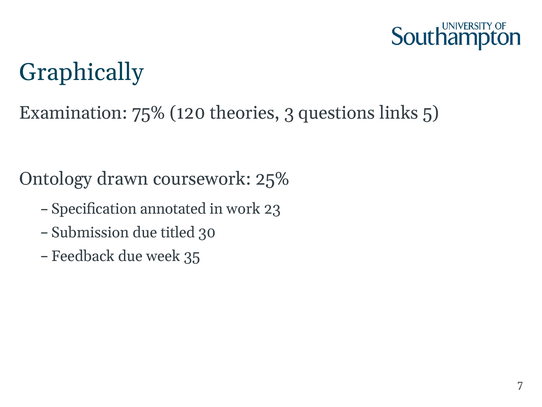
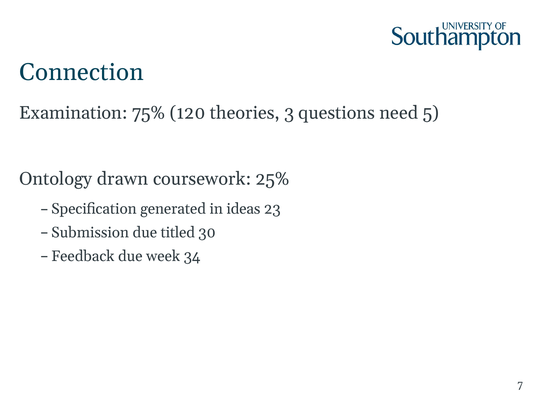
Graphically: Graphically -> Connection
links: links -> need
annotated: annotated -> generated
work: work -> ideas
35: 35 -> 34
